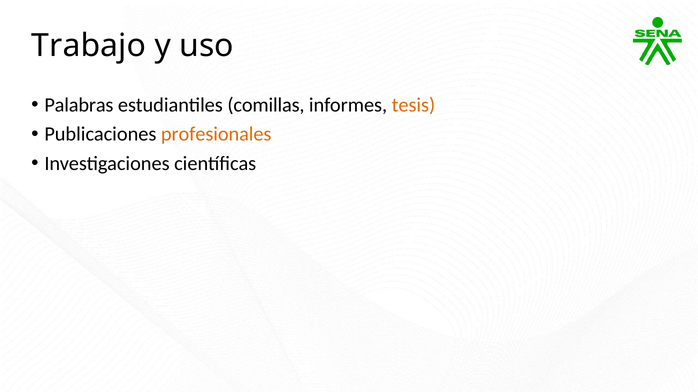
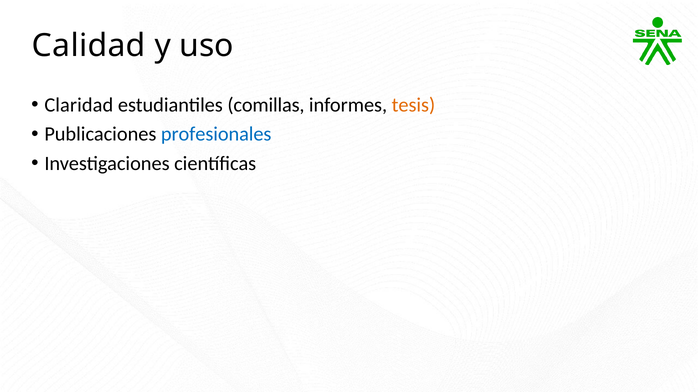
Trabajo: Trabajo -> Calidad
Palabras: Palabras -> Claridad
profesionales colour: orange -> blue
